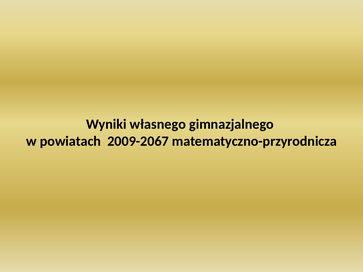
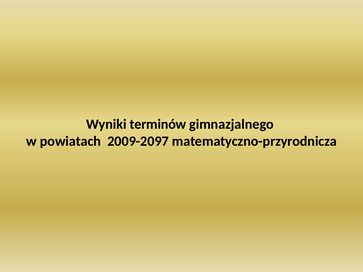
własnego: własnego -> terminów
2009-2067: 2009-2067 -> 2009-2097
